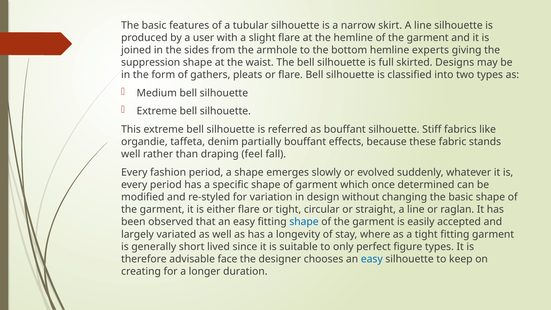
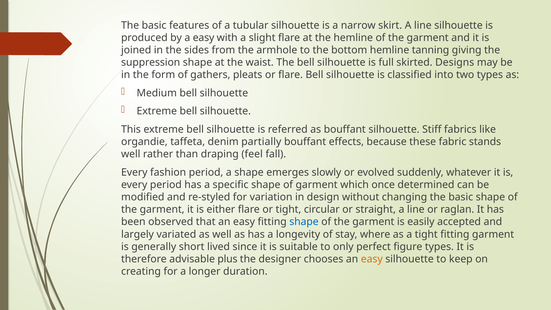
a user: user -> easy
experts: experts -> tanning
face: face -> plus
easy at (372, 259) colour: blue -> orange
